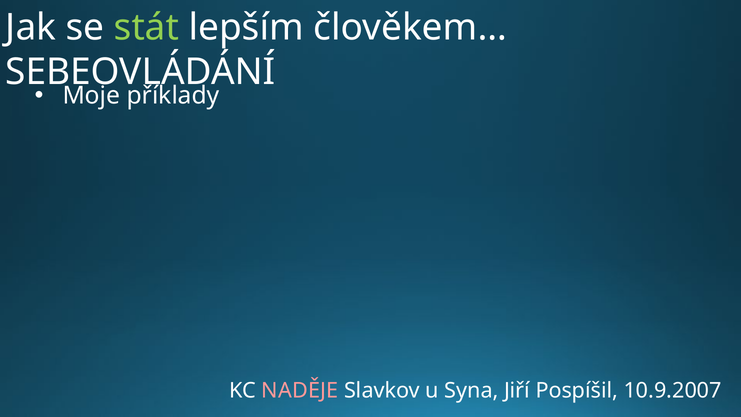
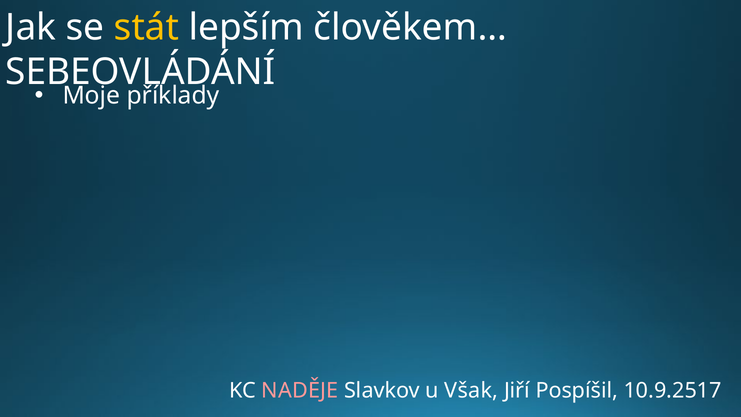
stát colour: light green -> yellow
Syna: Syna -> Však
10.9.2007: 10.9.2007 -> 10.9.2517
